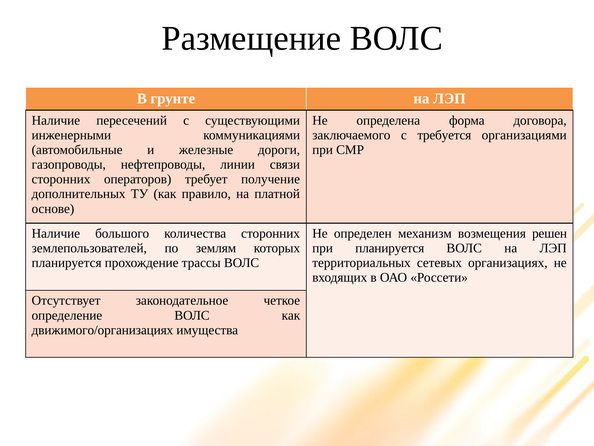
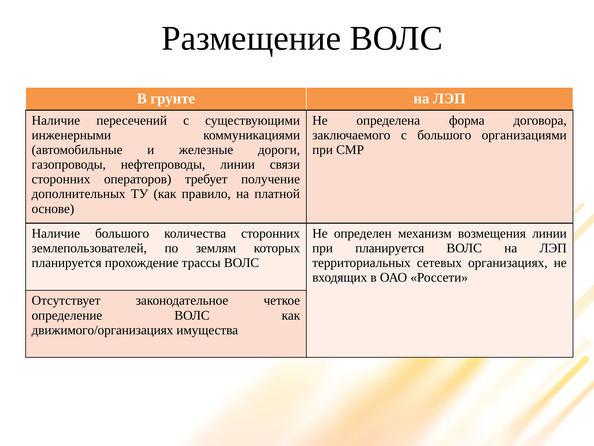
с требуется: требуется -> большого
возмещения решен: решен -> линии
